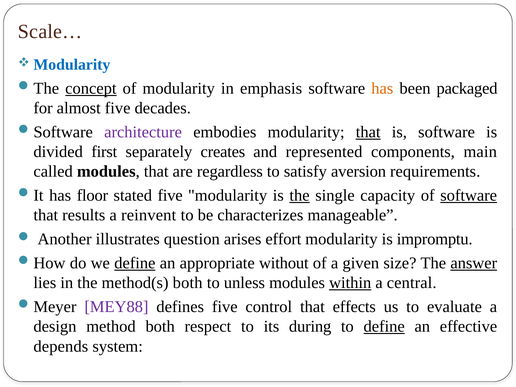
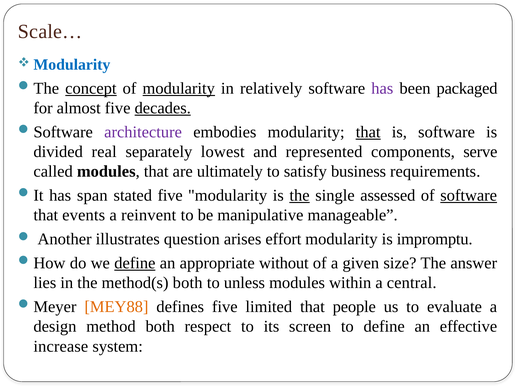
modularity at (179, 88) underline: none -> present
emphasis: emphasis -> relatively
has at (382, 88) colour: orange -> purple
decades underline: none -> present
first: first -> real
creates: creates -> lowest
main: main -> serve
regardless: regardless -> ultimately
aversion: aversion -> business
floor: floor -> span
capacity: capacity -> assessed
results: results -> events
characterizes: characterizes -> manipulative
answer underline: present -> none
within underline: present -> none
MEY88 colour: purple -> orange
control: control -> limited
effects: effects -> people
during: during -> screen
define at (384, 327) underline: present -> none
depends: depends -> increase
